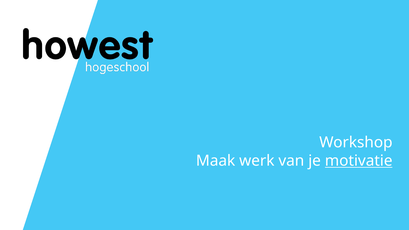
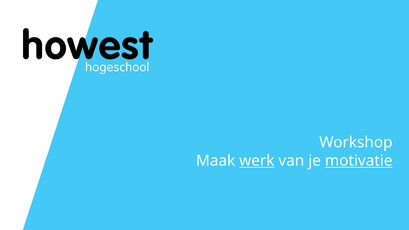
werk underline: none -> present
